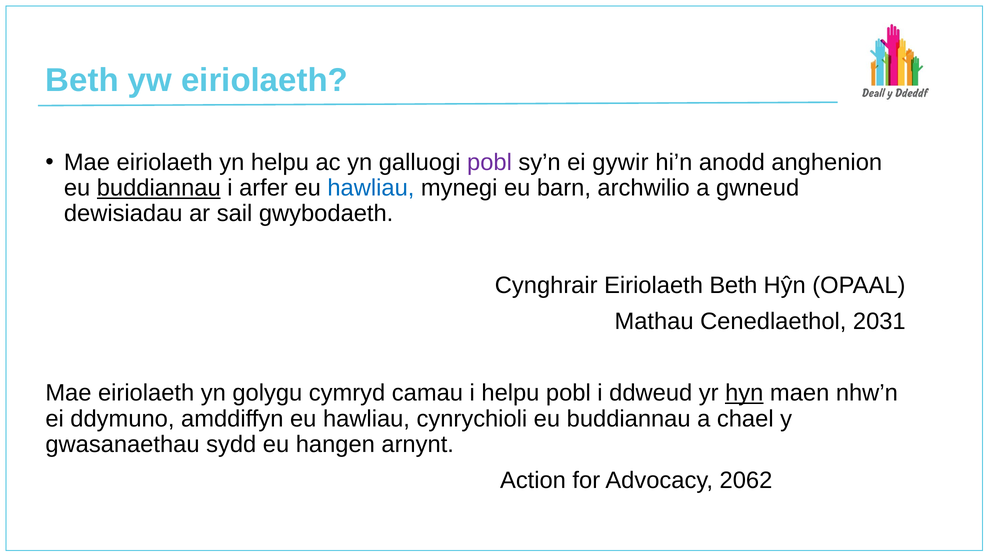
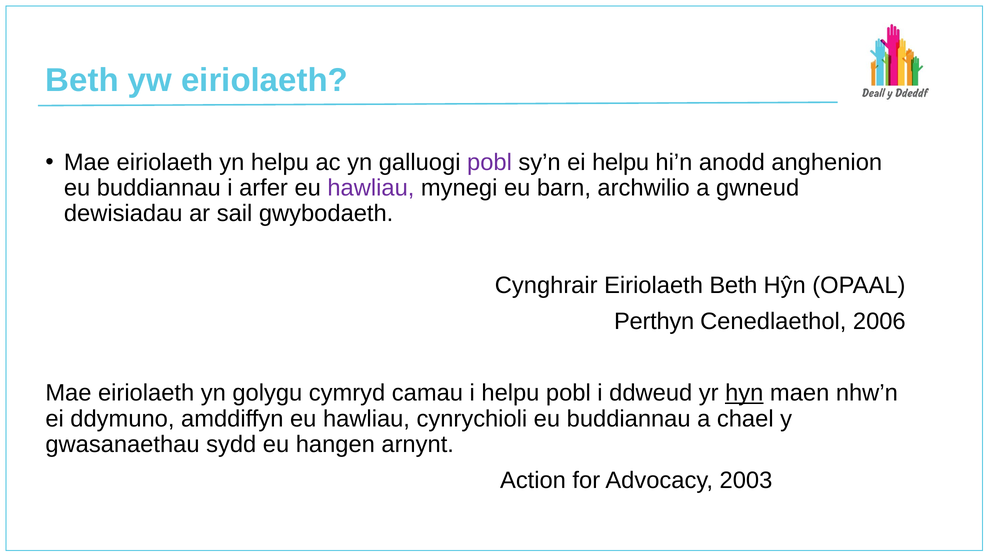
ei gywir: gywir -> helpu
buddiannau at (159, 188) underline: present -> none
hawliau at (371, 188) colour: blue -> purple
Mathau: Mathau -> Perthyn
2031: 2031 -> 2006
2062: 2062 -> 2003
